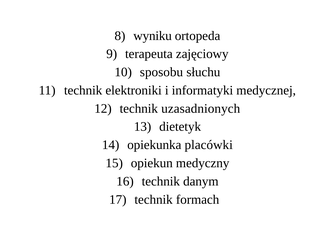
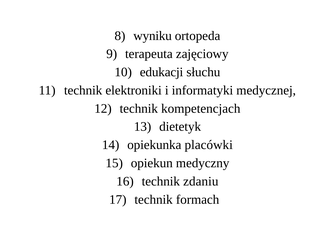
sposobu: sposobu -> edukacji
uzasadnionych: uzasadnionych -> kompetencjach
danym: danym -> zdaniu
